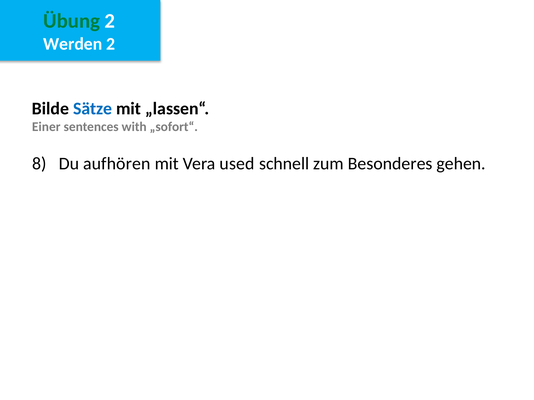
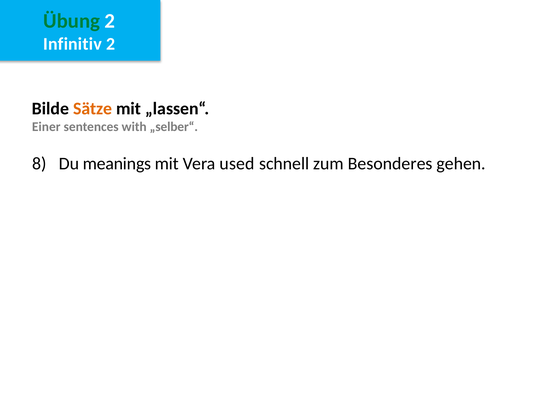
Werden: Werden -> Infinitiv
Sätze colour: blue -> orange
„sofort“: „sofort“ -> „selber“
aufhören: aufhören -> meanings
